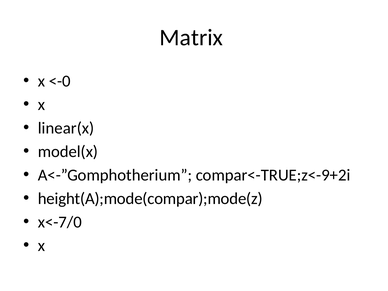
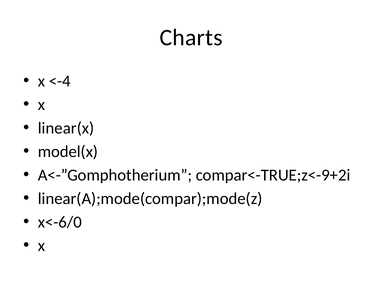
Matrix: Matrix -> Charts
<-0: <-0 -> <-4
height(A);mode(compar);mode(z: height(A);mode(compar);mode(z -> linear(A);mode(compar);mode(z
x<-7/0: x<-7/0 -> x<-6/0
